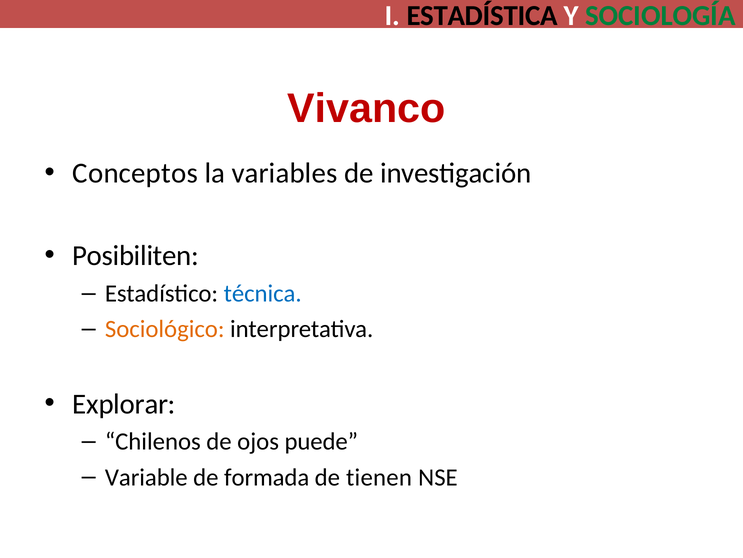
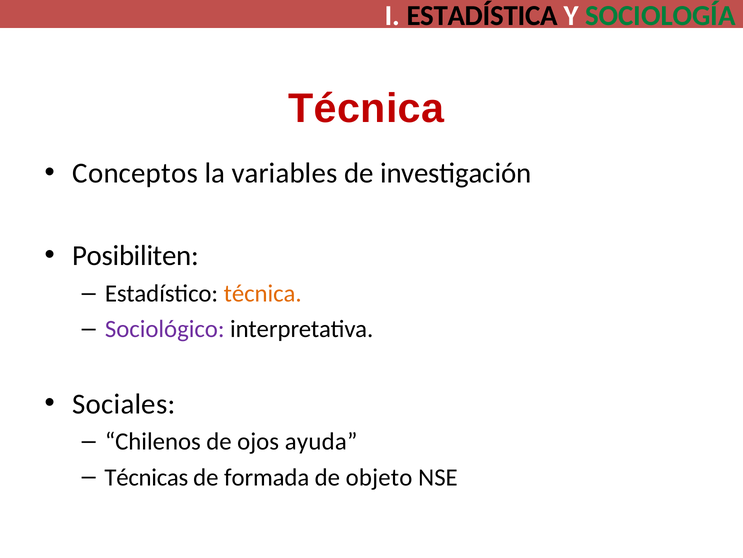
Vivanco at (366, 109): Vivanco -> Técnica
técnica at (263, 293) colour: blue -> orange
Sociológico colour: orange -> purple
Explorar: Explorar -> Sociales
puede: puede -> ayuda
Variable: Variable -> Técnicas
tienen: tienen -> objeto
